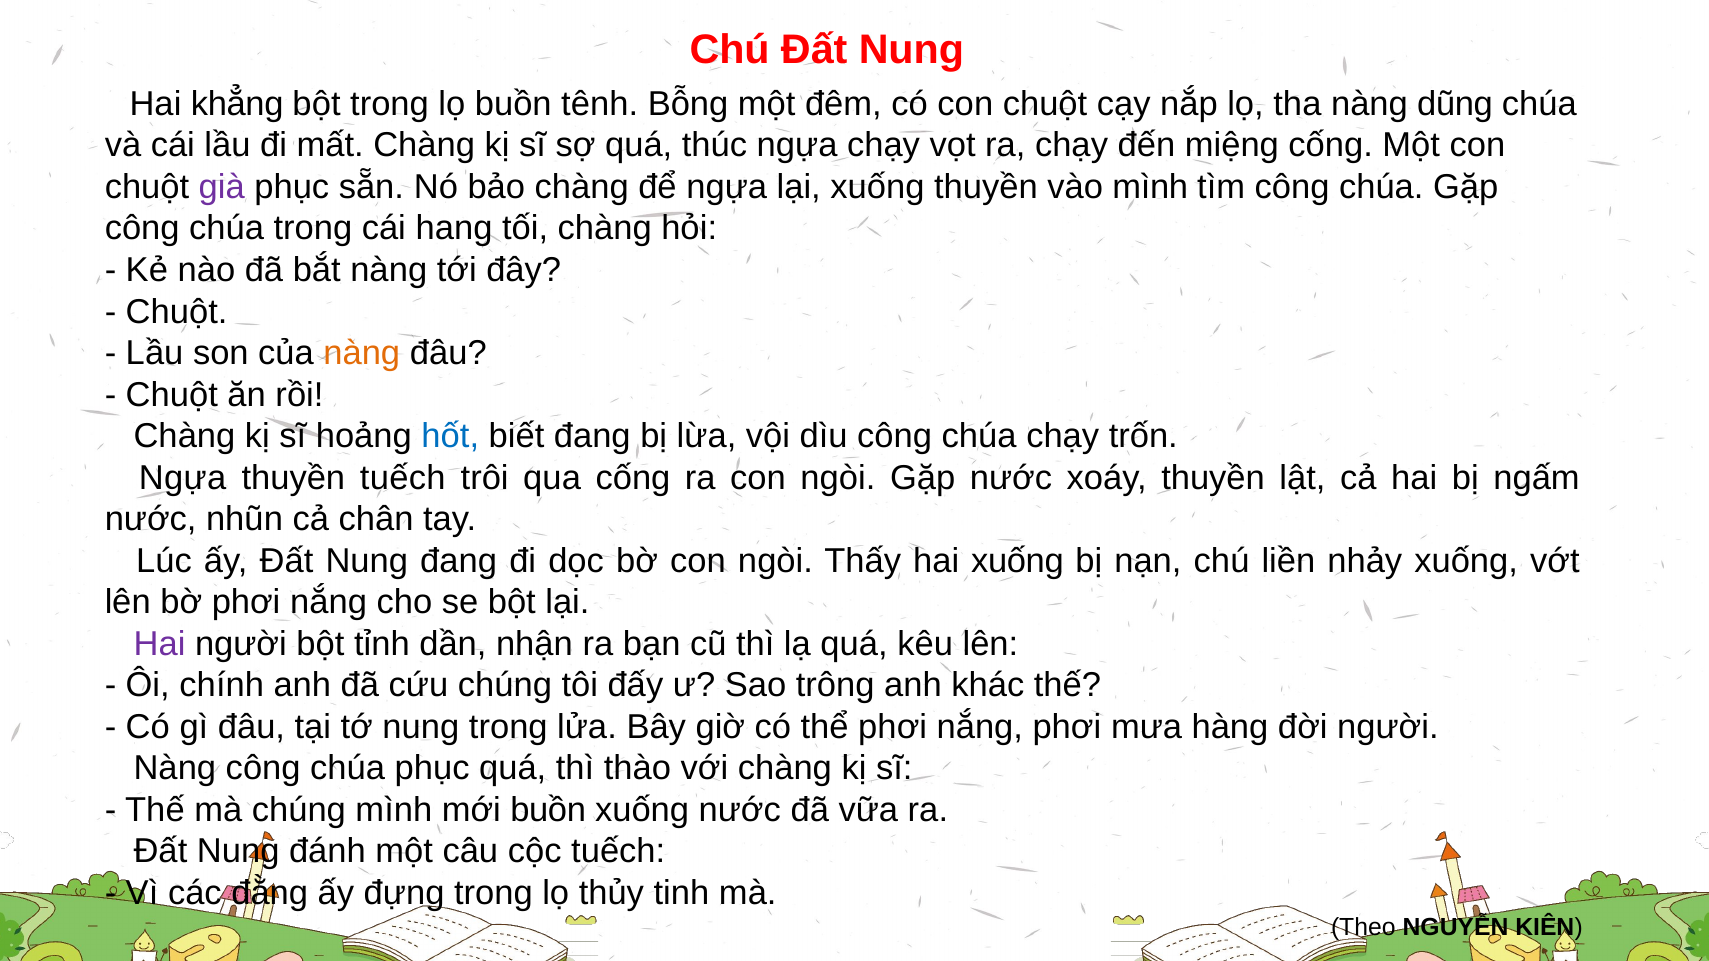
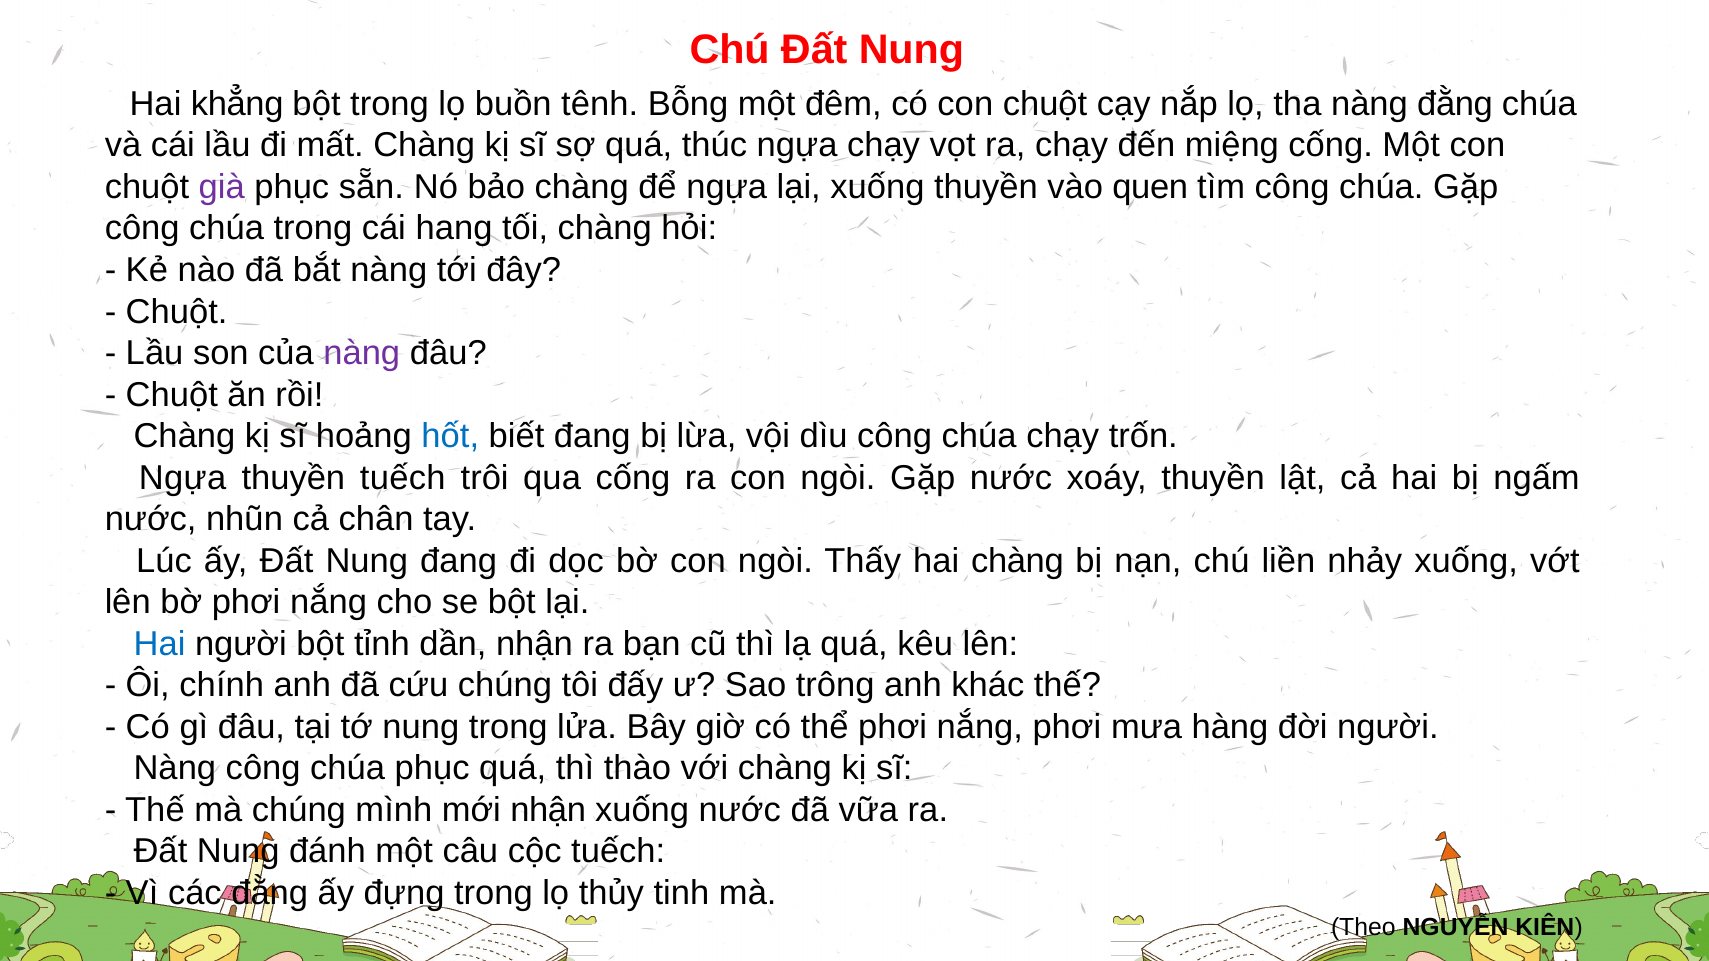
nàng dũng: dũng -> đằng
vào mình: mình -> quen
nàng at (362, 353) colour: orange -> purple
hai xuống: xuống -> chàng
Hai at (160, 644) colour: purple -> blue
mới buồn: buồn -> nhận
